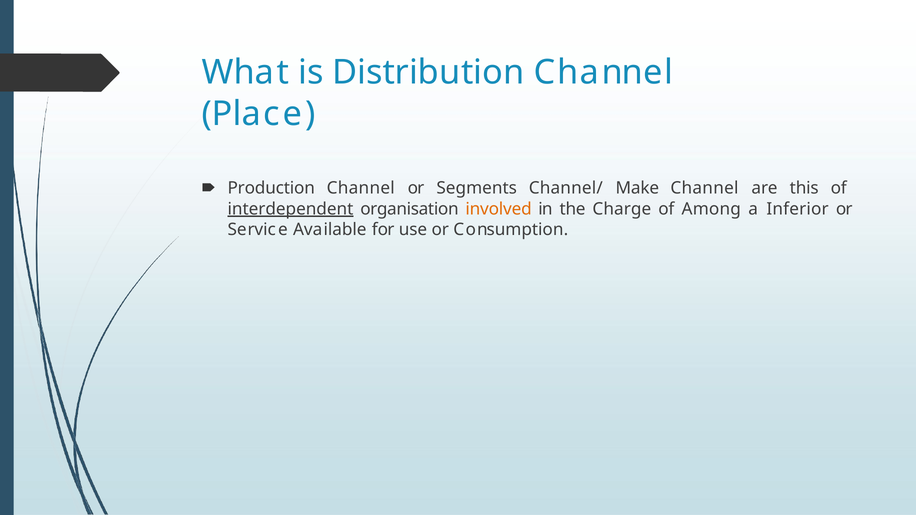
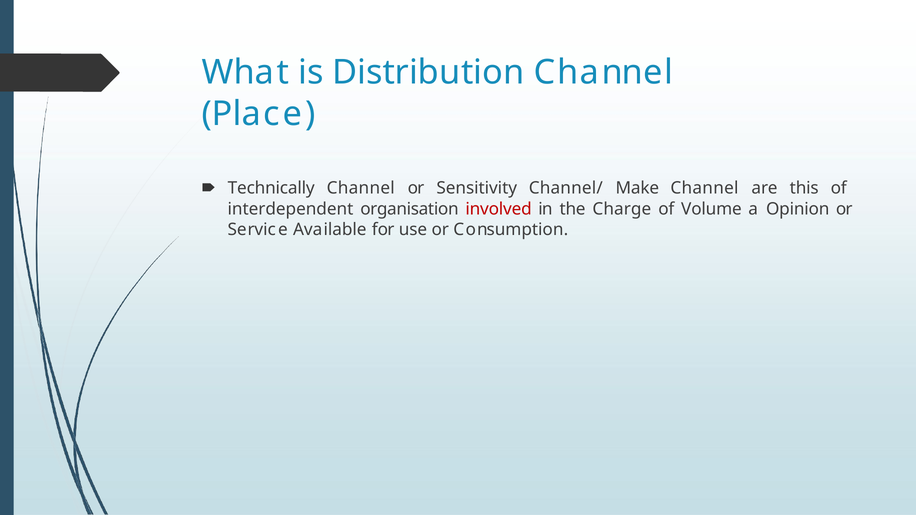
Production: Production -> Technically
Segments: Segments -> Sensitivity
interdependent underline: present -> none
involved colour: orange -> red
Among: Among -> Volume
Inferior: Inferior -> Opinion
